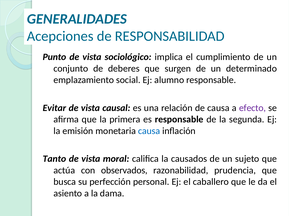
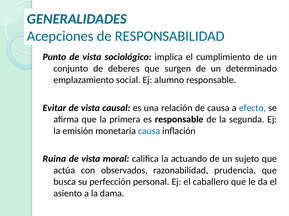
efecto colour: purple -> blue
Tanto: Tanto -> Ruina
causados: causados -> actuando
